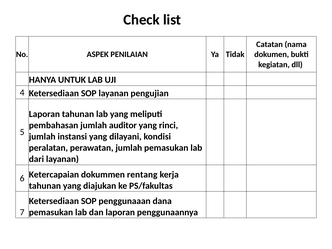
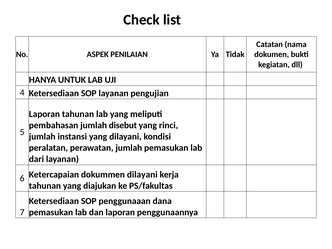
auditor: auditor -> disebut
dokummen rentang: rentang -> dilayani
